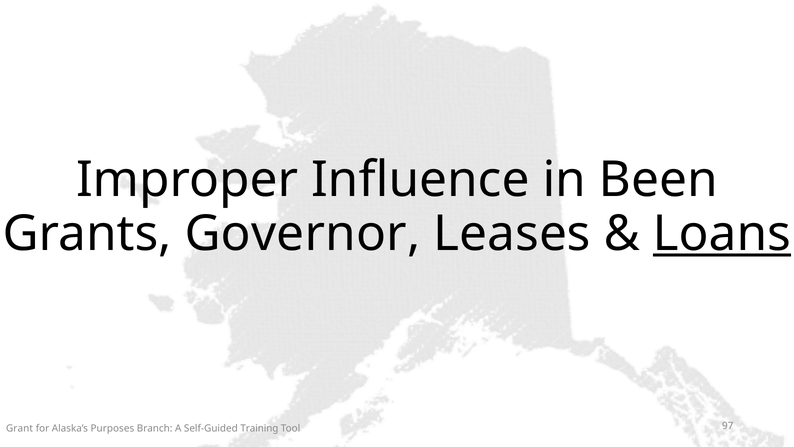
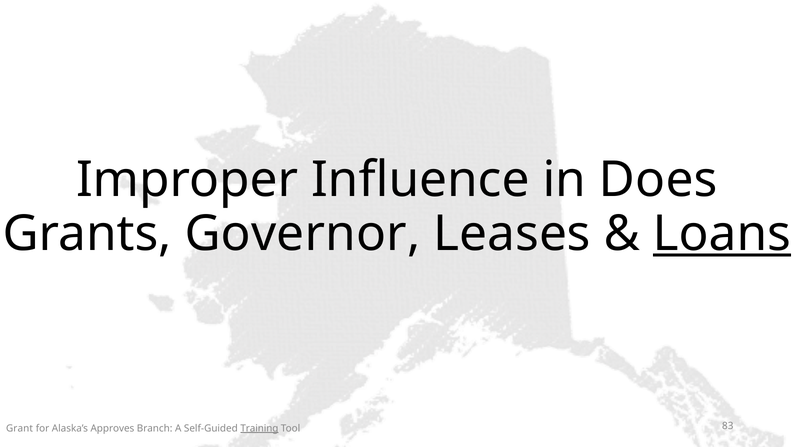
Been: Been -> Does
Purposes: Purposes -> Approves
Training underline: none -> present
97: 97 -> 83
